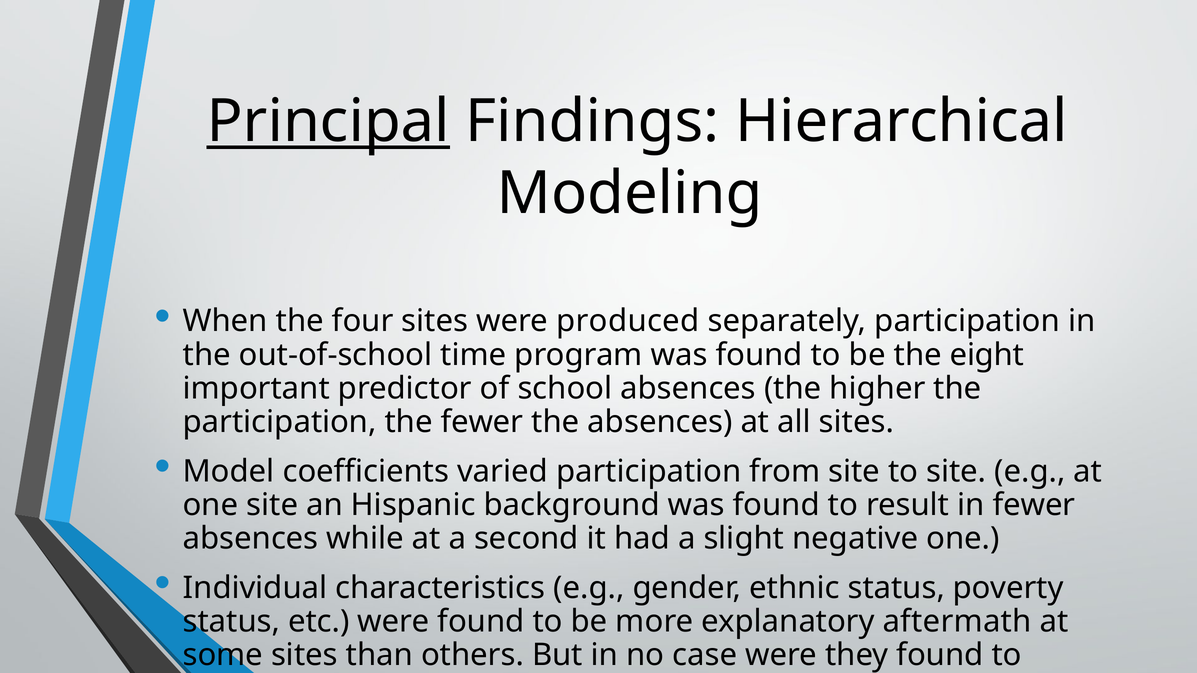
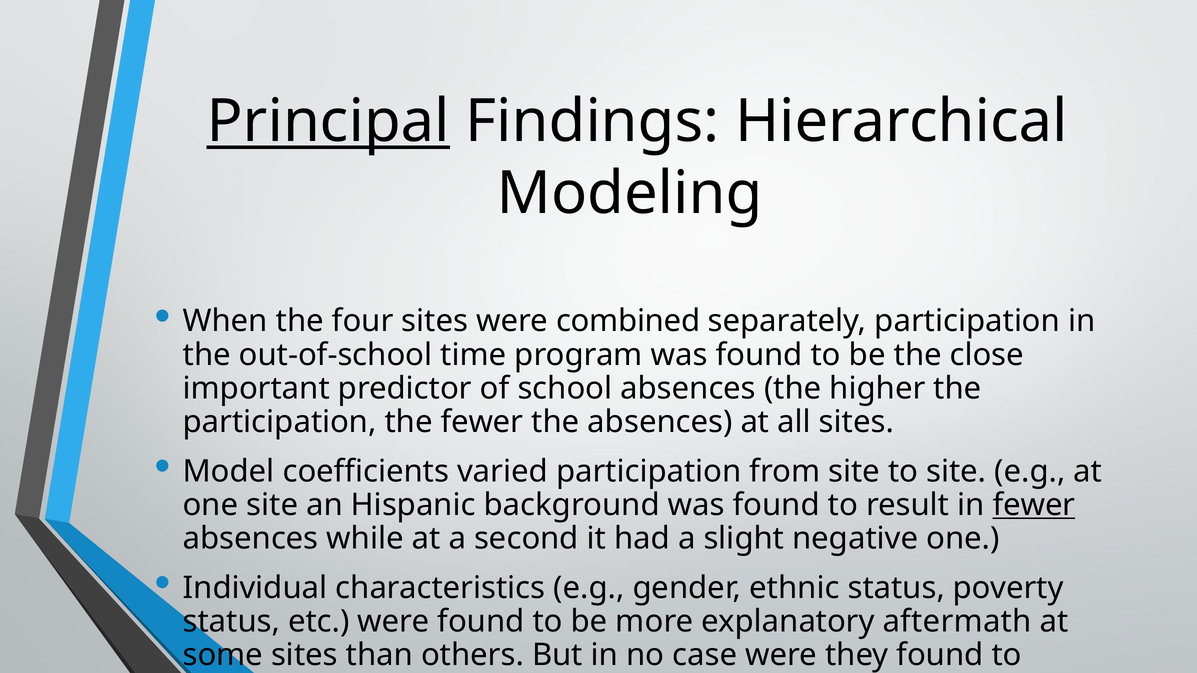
produced: produced -> combined
eight: eight -> close
fewer at (1034, 505) underline: none -> present
